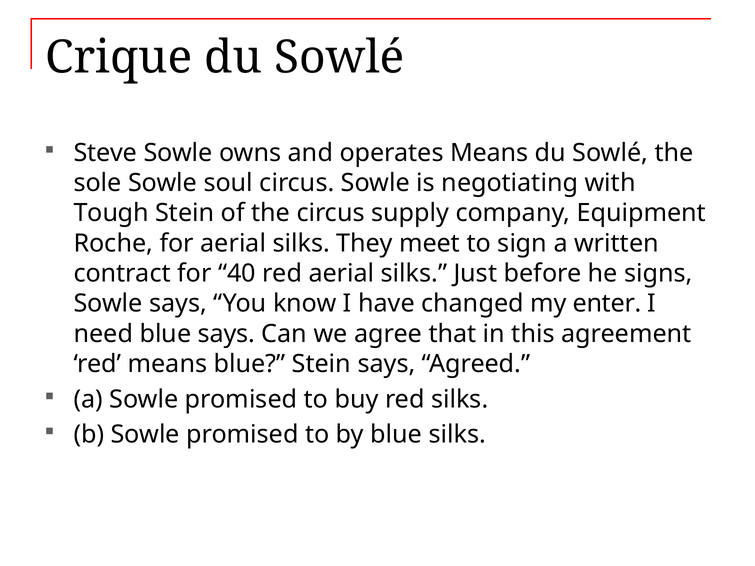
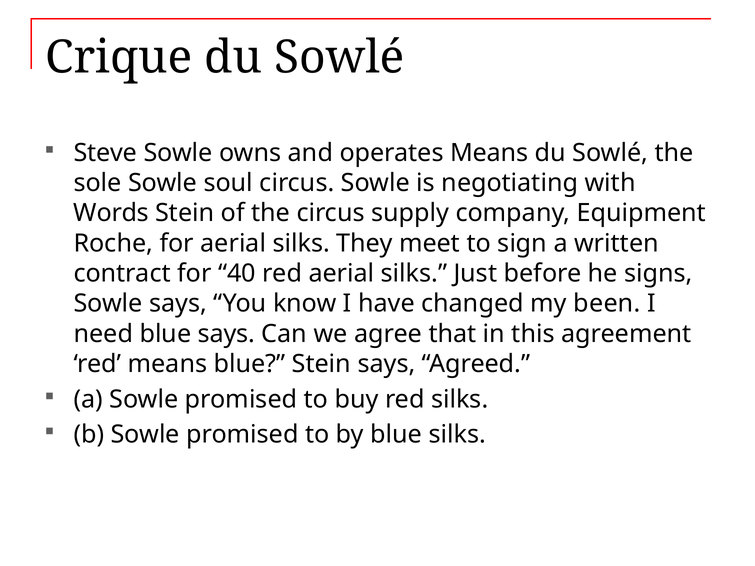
Tough: Tough -> Words
enter: enter -> been
